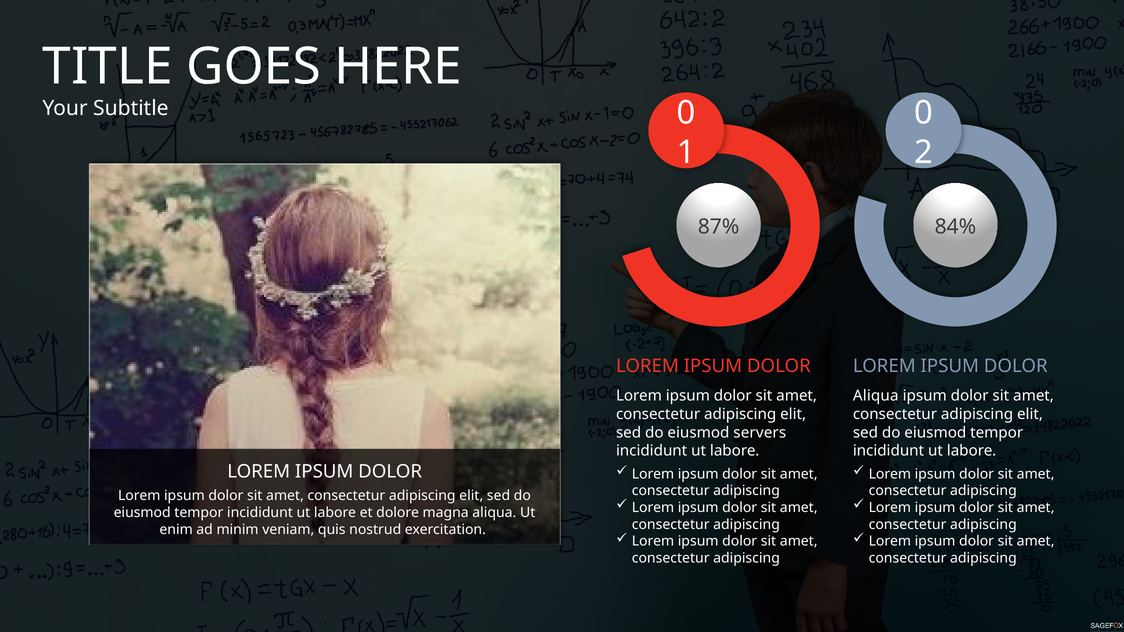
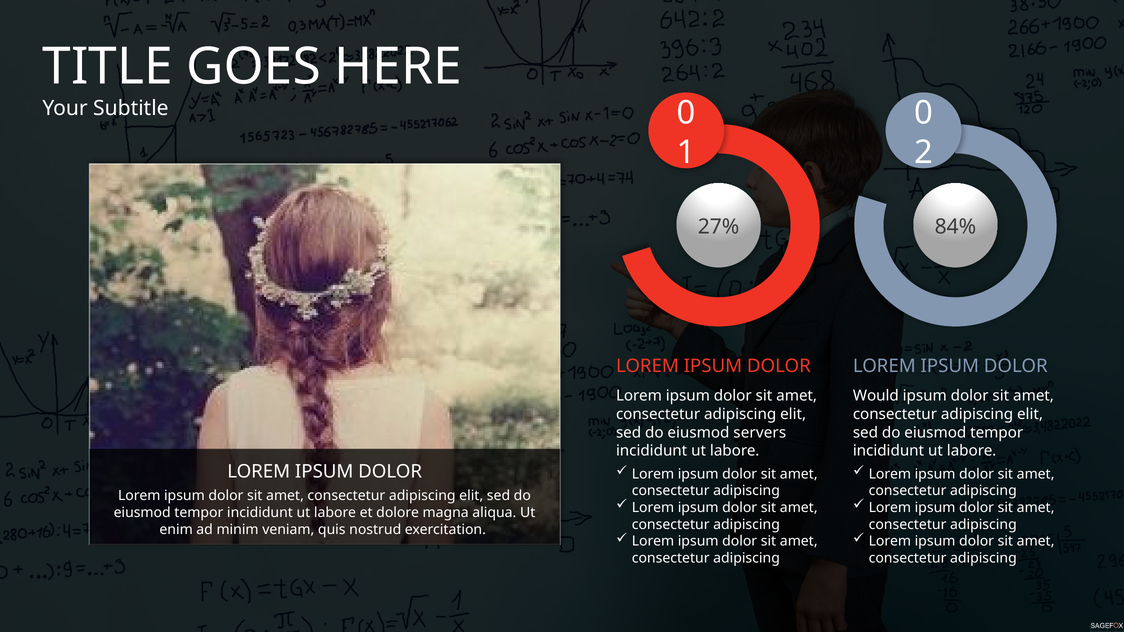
87%: 87% -> 27%
Aliqua at (876, 396): Aliqua -> Would
